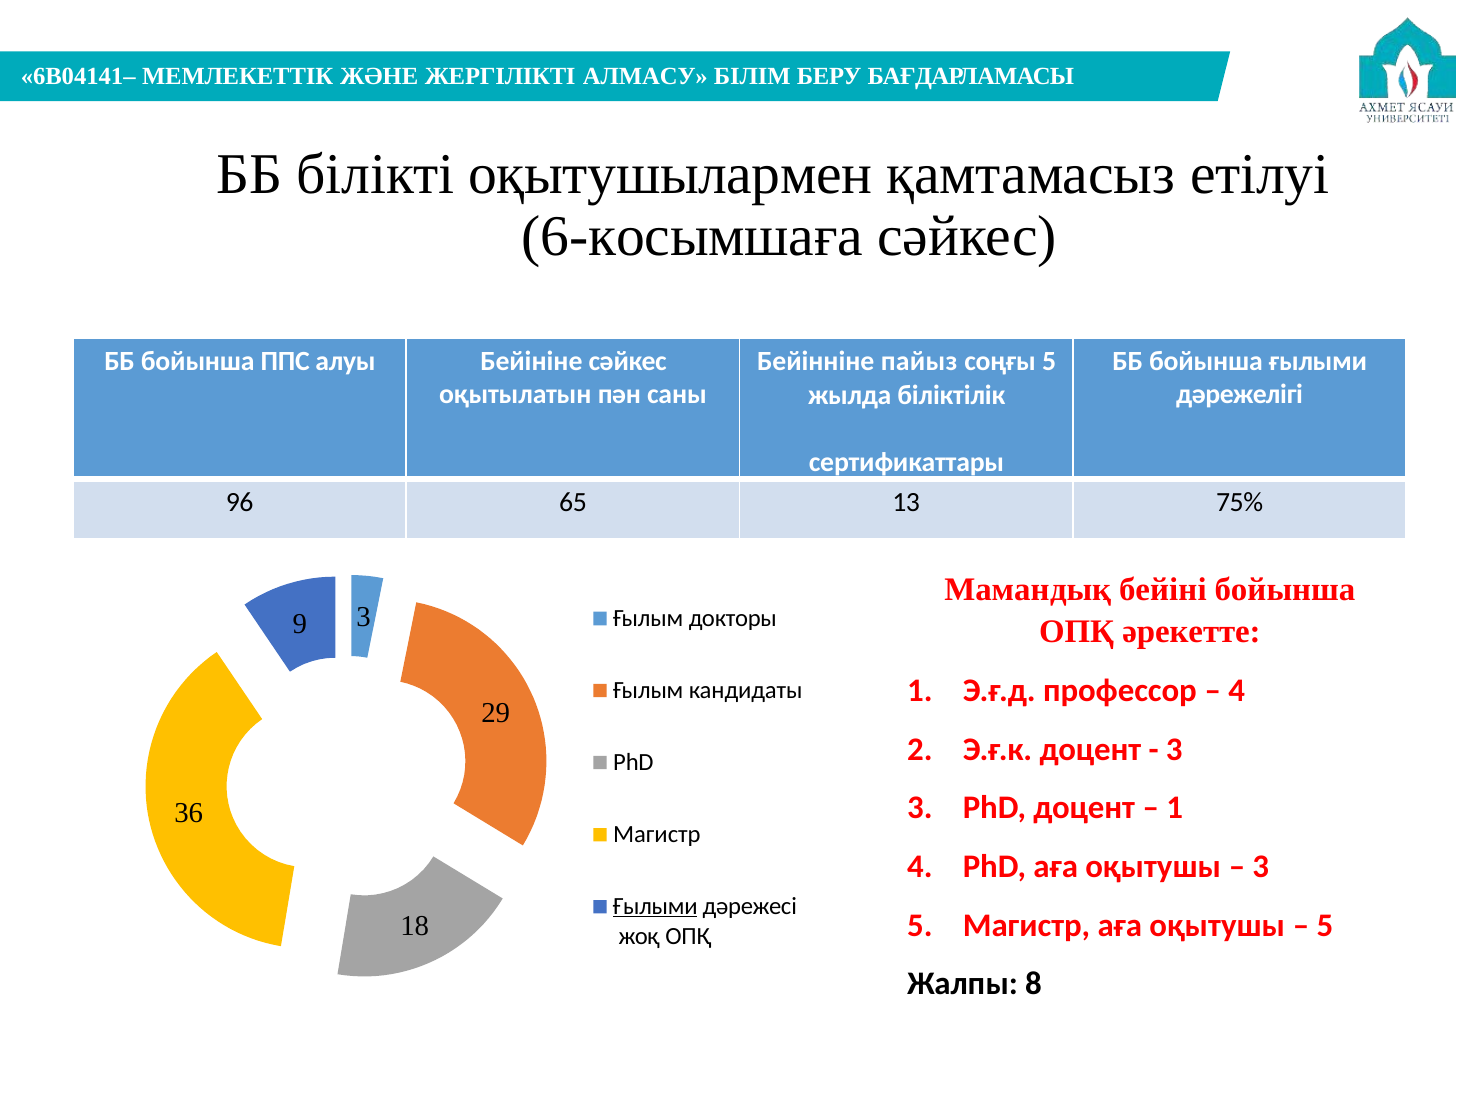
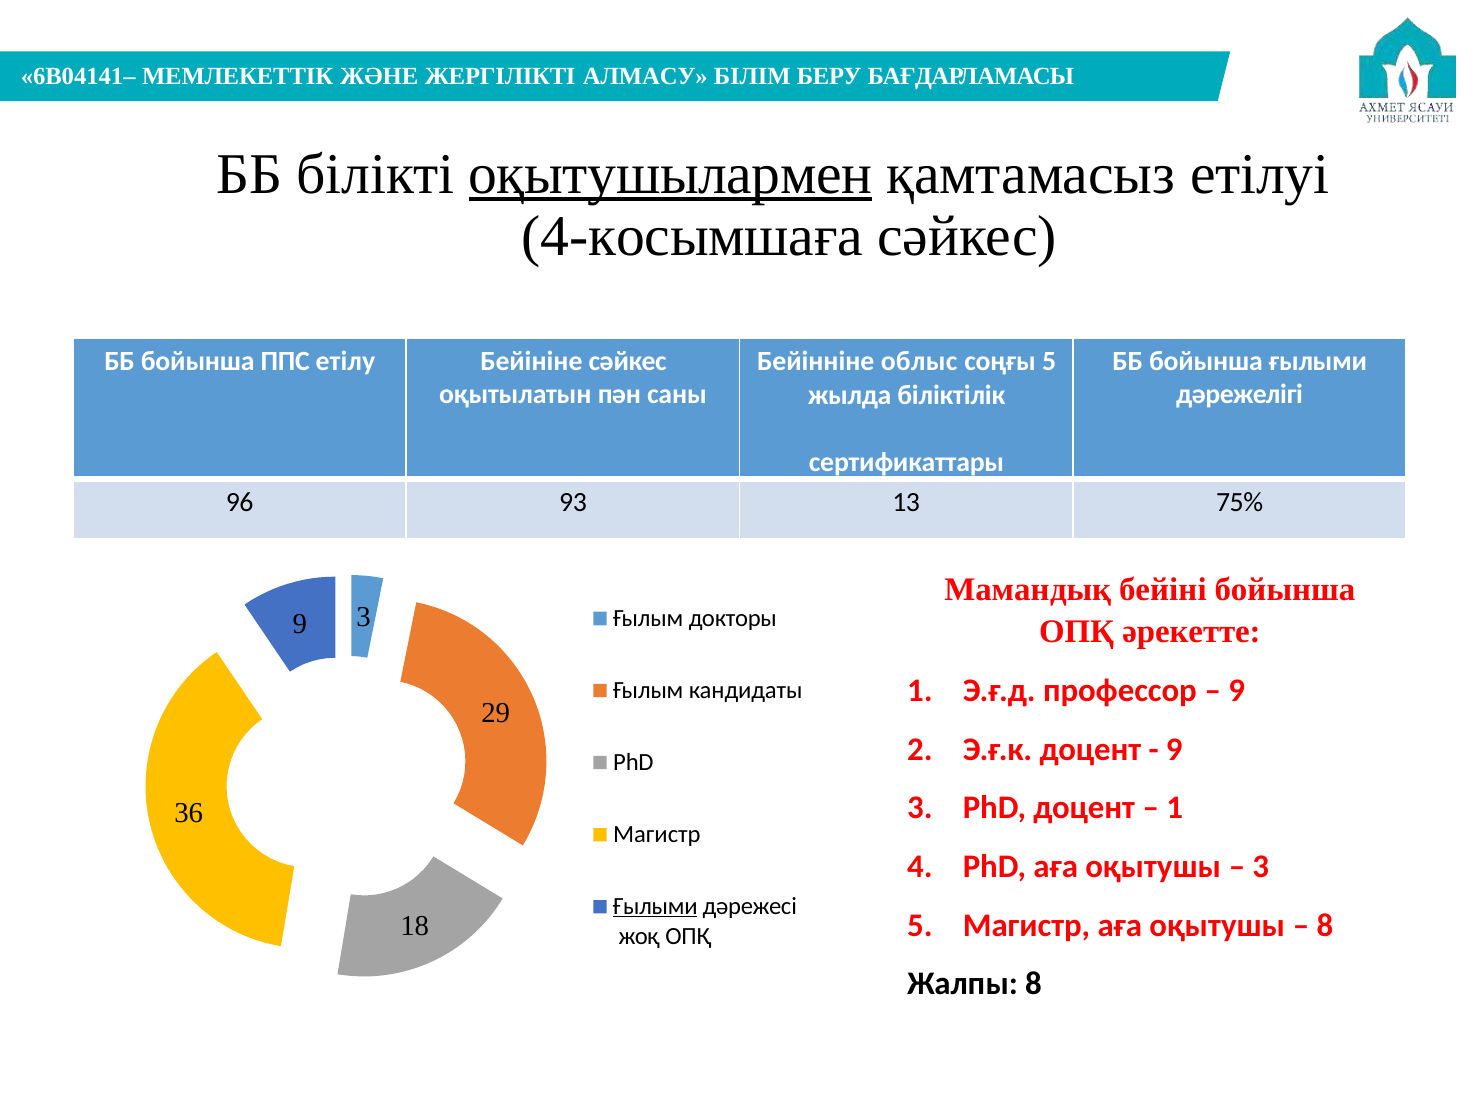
оқытушылармен underline: none -> present
6-косымшаға: 6-косымшаға -> 4-косымшаға
пайыз: пайыз -> облыс
алуы: алуы -> етілу
65: 65 -> 93
4 at (1237, 690): 4 -> 9
3 at (1174, 749): 3 -> 9
5 at (1325, 925): 5 -> 8
